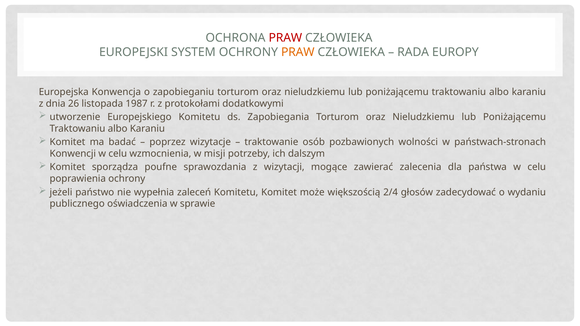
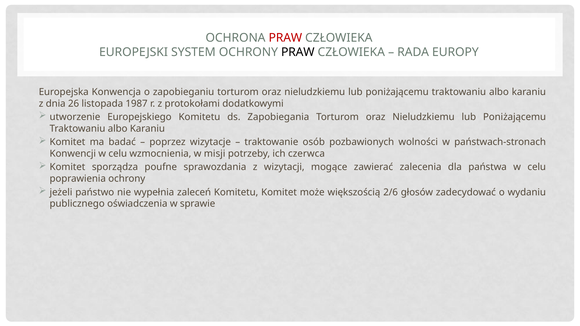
PRAW at (298, 52) colour: orange -> black
dalszym: dalszym -> czerwca
2/4: 2/4 -> 2/6
